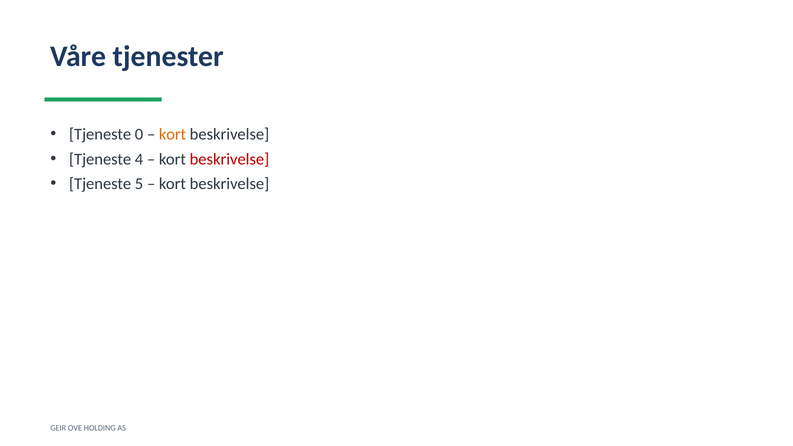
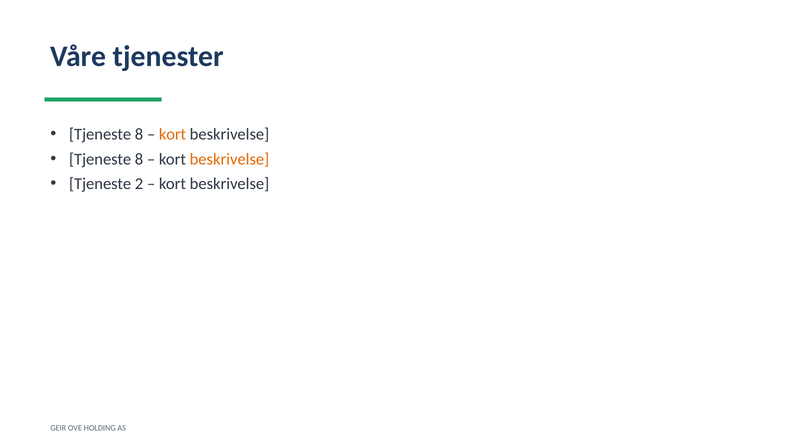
0 at (139, 134): 0 -> 8
4 at (139, 159): 4 -> 8
beskrivelse at (229, 159) colour: red -> orange
5: 5 -> 2
